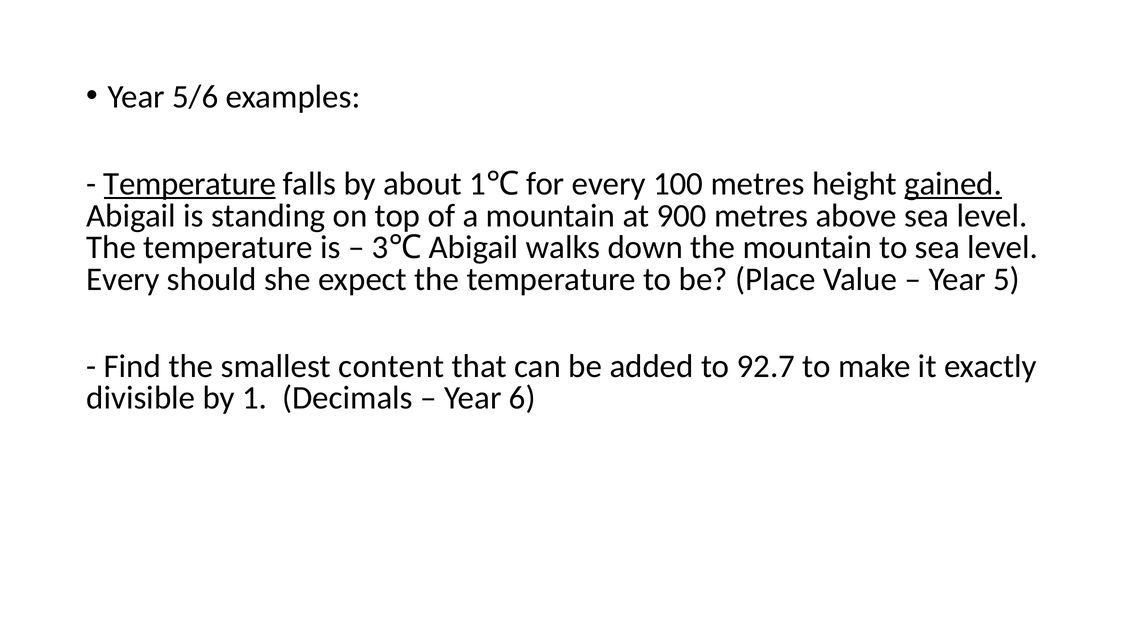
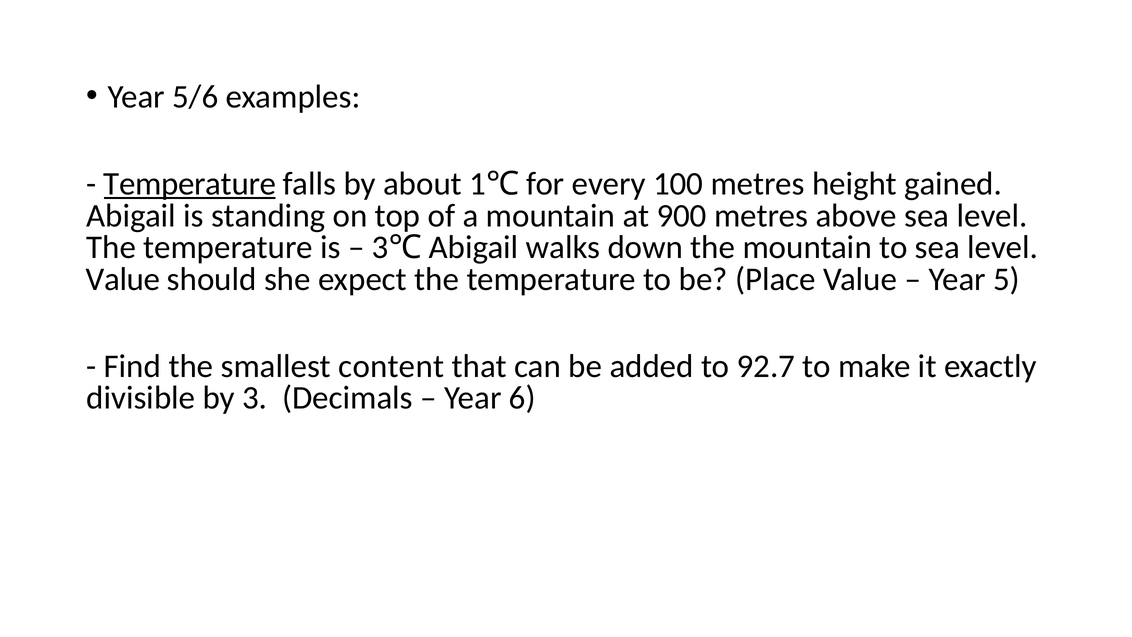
gained underline: present -> none
Every at (123, 279): Every -> Value
by 1: 1 -> 3
